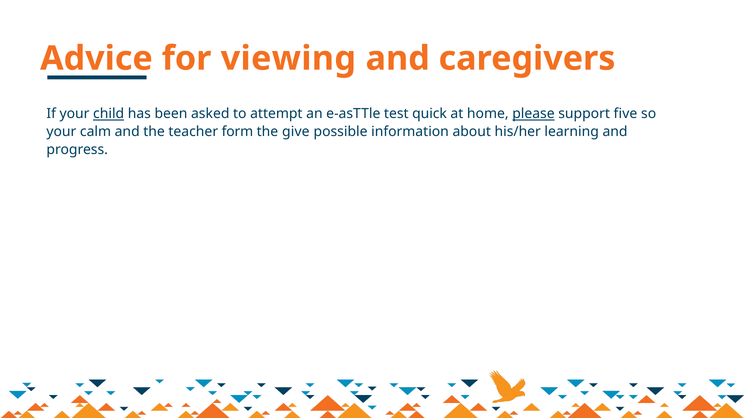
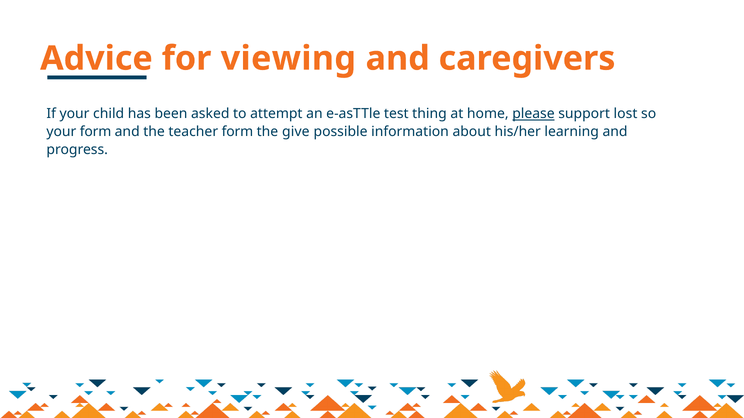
child underline: present -> none
quick: quick -> thing
five: five -> lost
your calm: calm -> form
